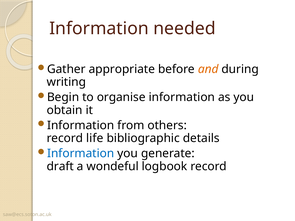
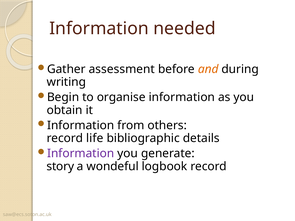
appropriate: appropriate -> assessment
Information at (81, 154) colour: blue -> purple
draft: draft -> story
